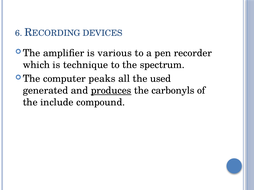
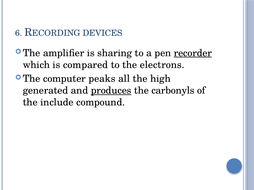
various: various -> sharing
recorder underline: none -> present
technique: technique -> compared
spectrum: spectrum -> electrons
used: used -> high
